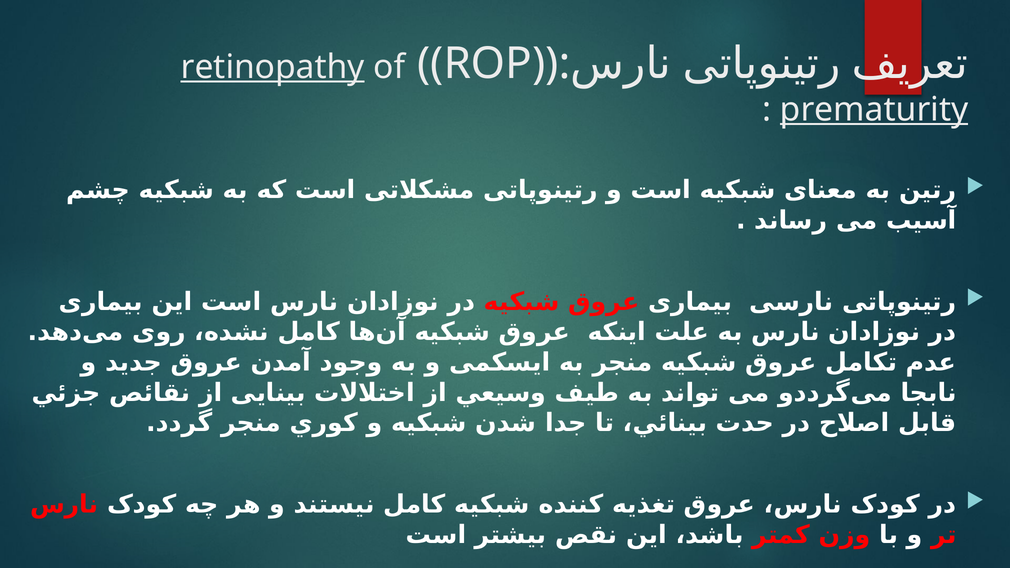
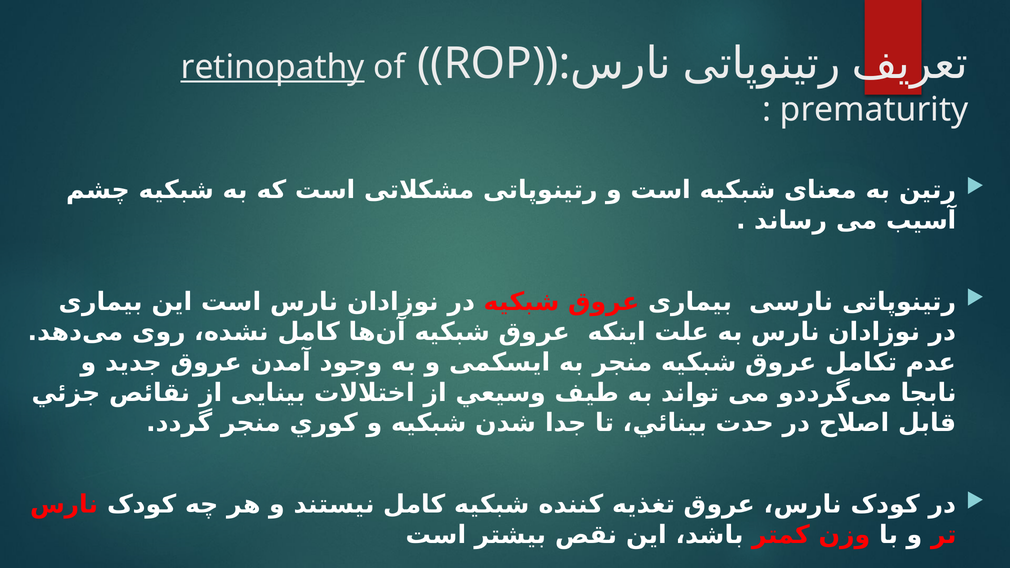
prematurity underline: present -> none
